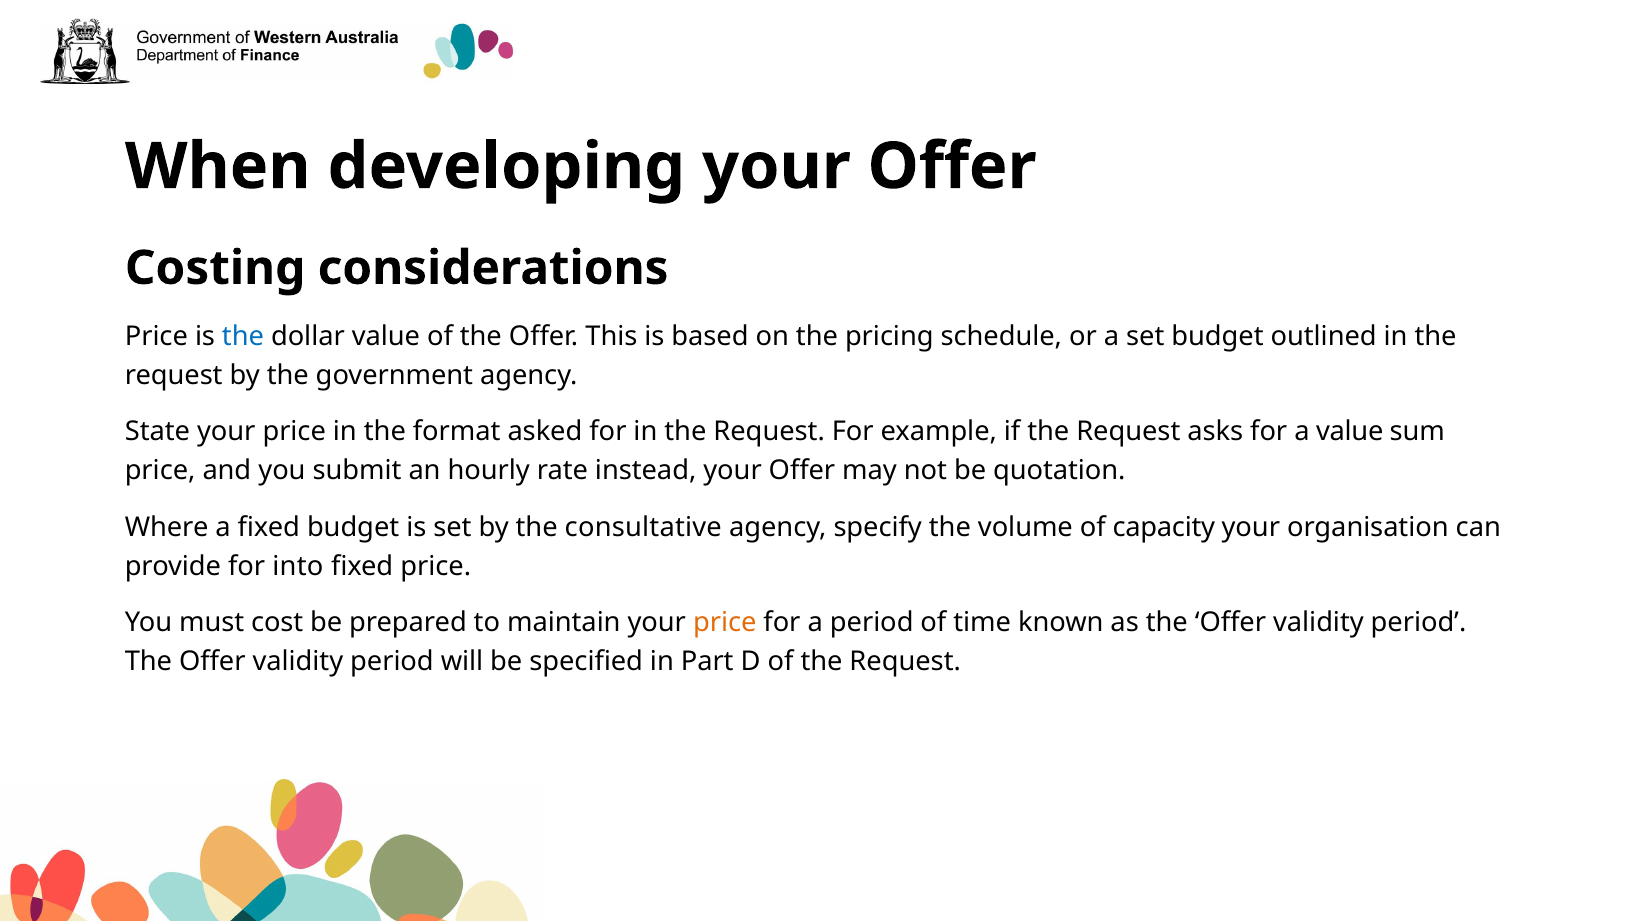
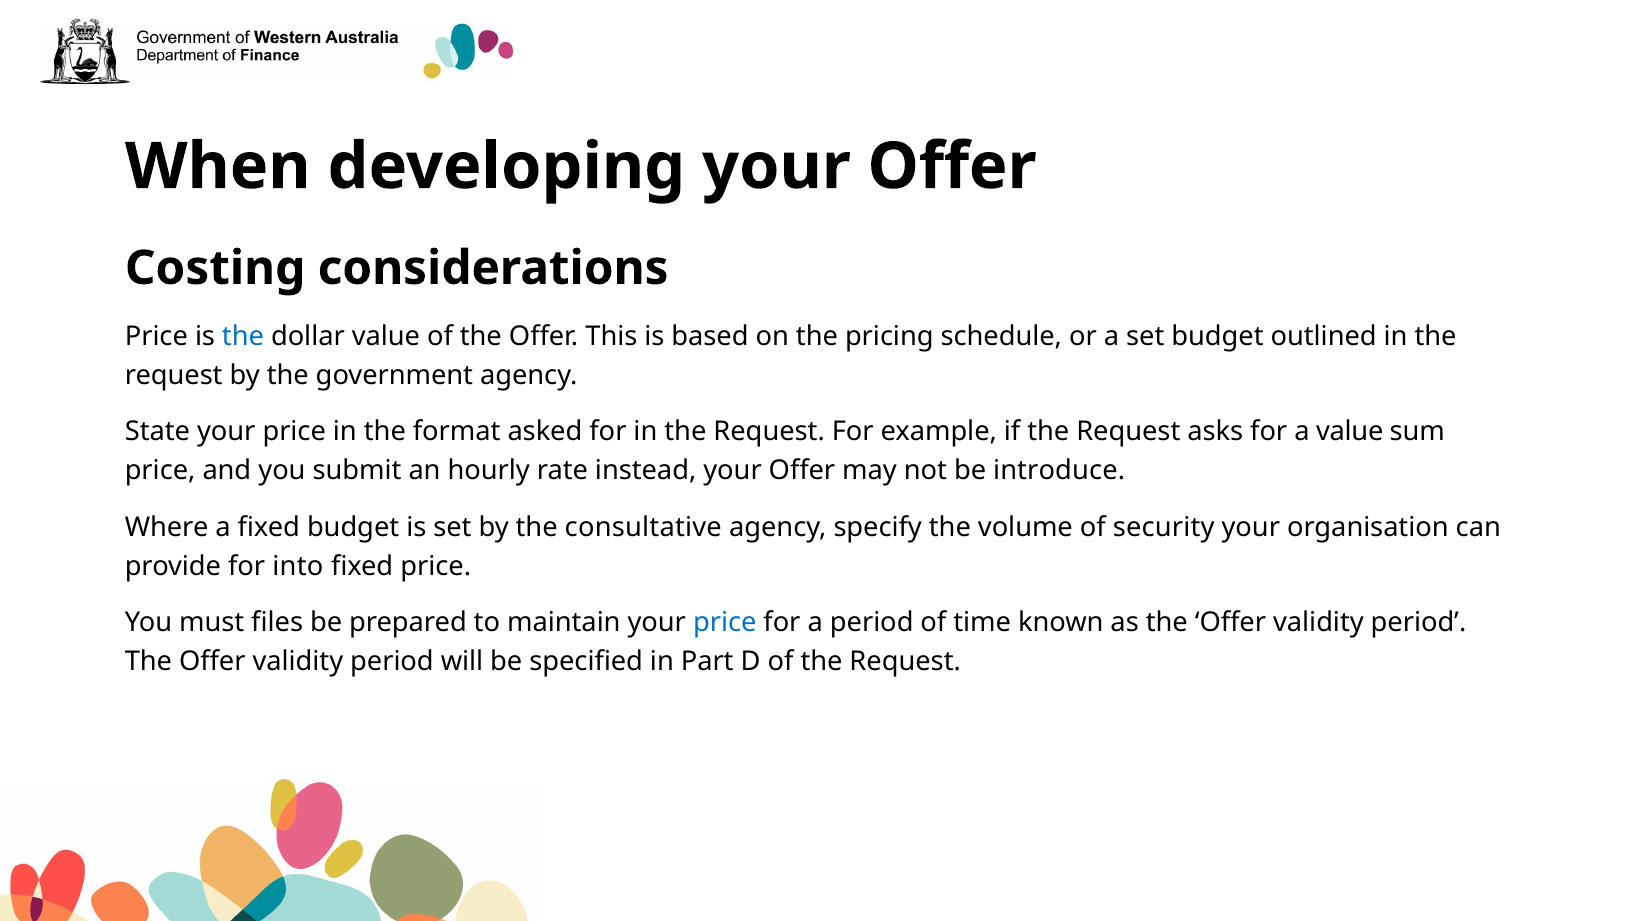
quotation: quotation -> introduce
capacity: capacity -> security
cost: cost -> files
price at (725, 623) colour: orange -> blue
